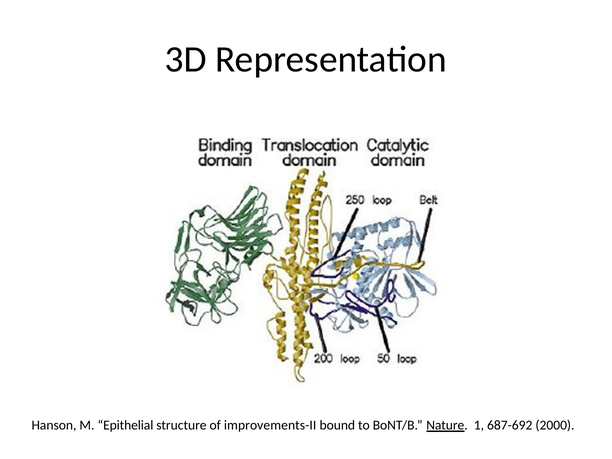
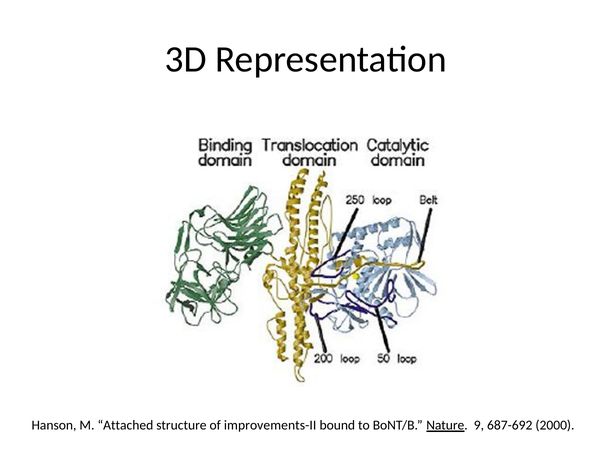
Epithelial: Epithelial -> Attached
1: 1 -> 9
